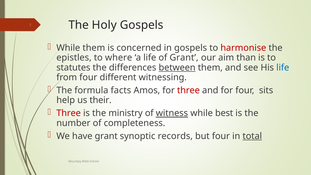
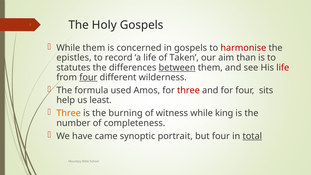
where: where -> record
of Grant: Grant -> Taken
life at (283, 68) colour: blue -> red
four at (88, 77) underline: none -> present
witnessing: witnessing -> wilderness
facts: facts -> used
their: their -> least
Three at (69, 113) colour: red -> orange
ministry: ministry -> burning
witness underline: present -> none
best: best -> king
have grant: grant -> came
records: records -> portrait
